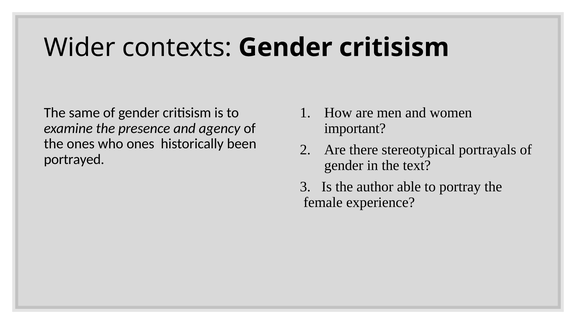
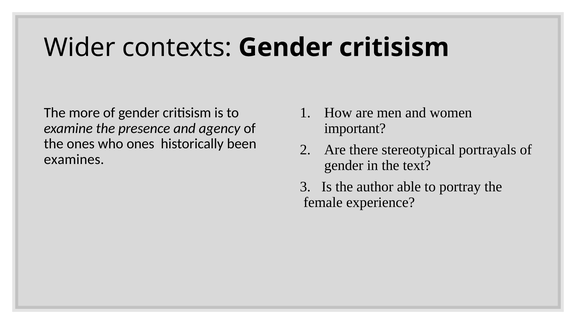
same: same -> more
portrayed: portrayed -> examines
